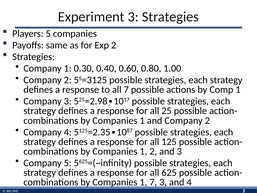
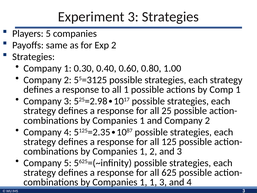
all 7: 7 -> 1
1 7: 7 -> 1
